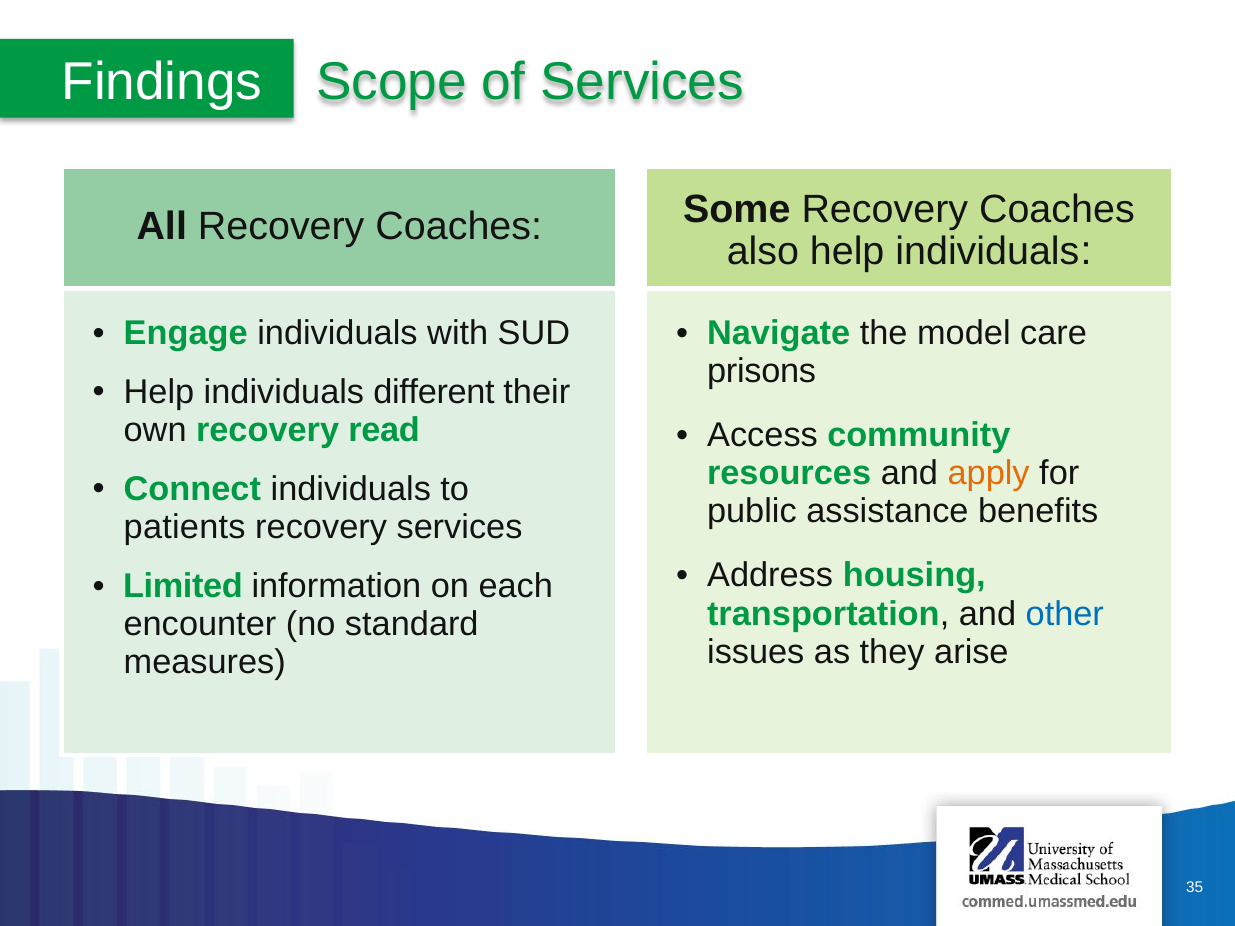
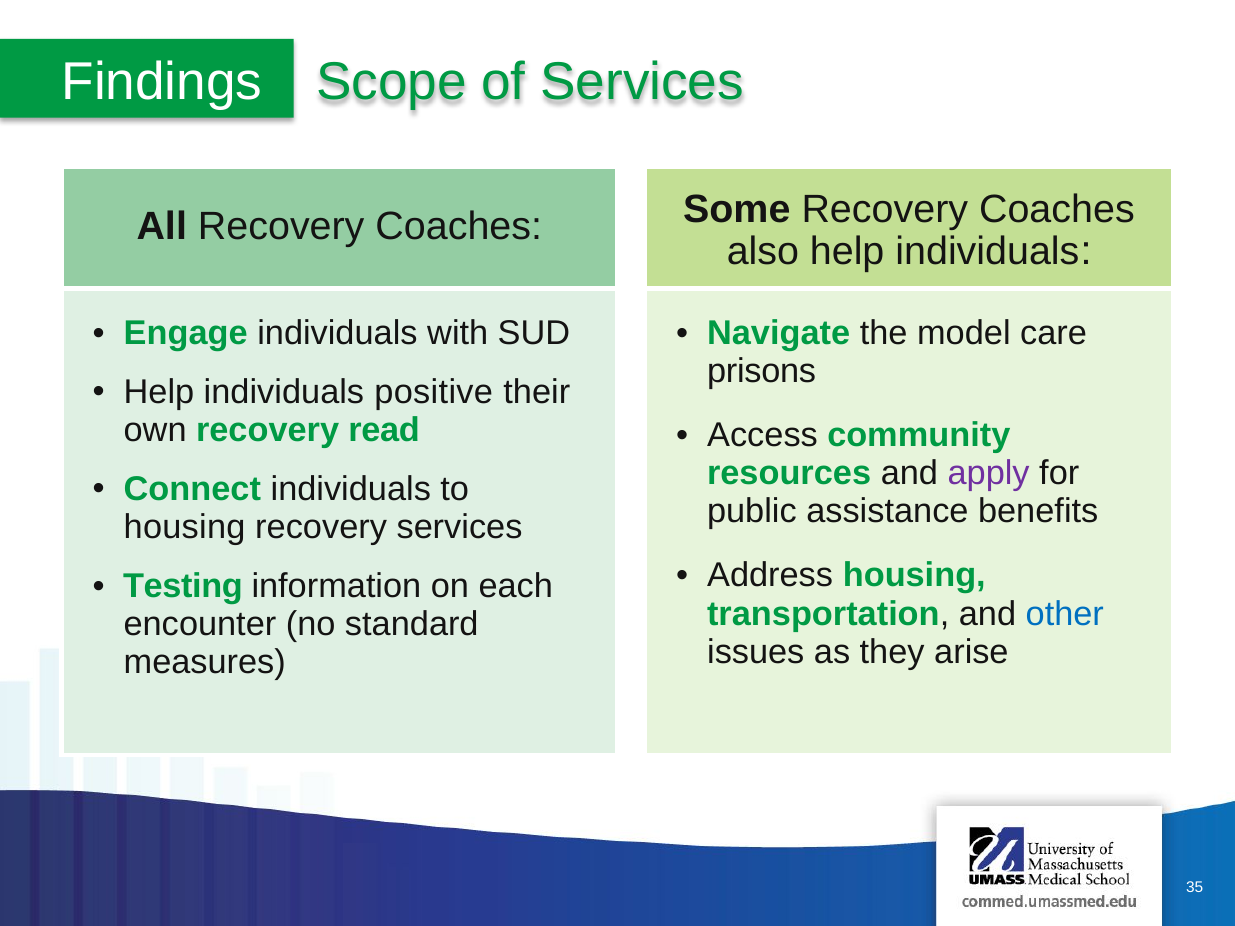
different: different -> positive
apply colour: orange -> purple
patients at (185, 527): patients -> housing
Limited: Limited -> Testing
